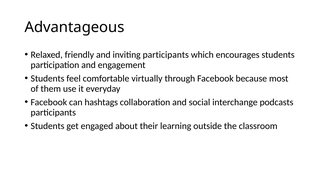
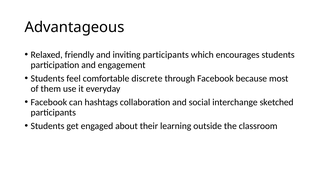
virtually: virtually -> discrete
podcasts: podcasts -> sketched
